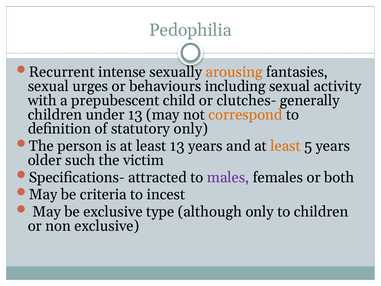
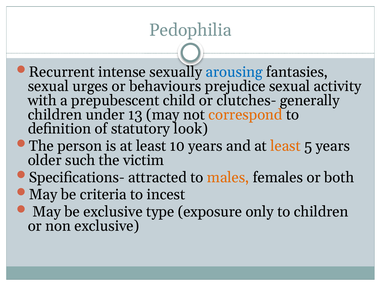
arousing colour: orange -> blue
including: including -> prejudice
statutory only: only -> look
least 13: 13 -> 10
males colour: purple -> orange
although: although -> exposure
